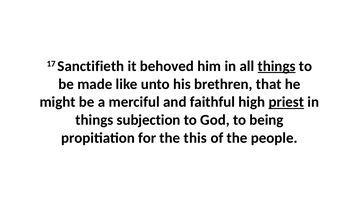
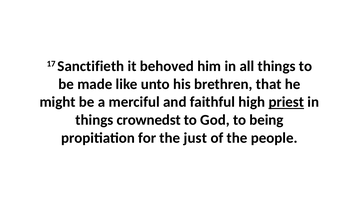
things at (277, 66) underline: present -> none
subjection: subjection -> crownedst
this: this -> just
